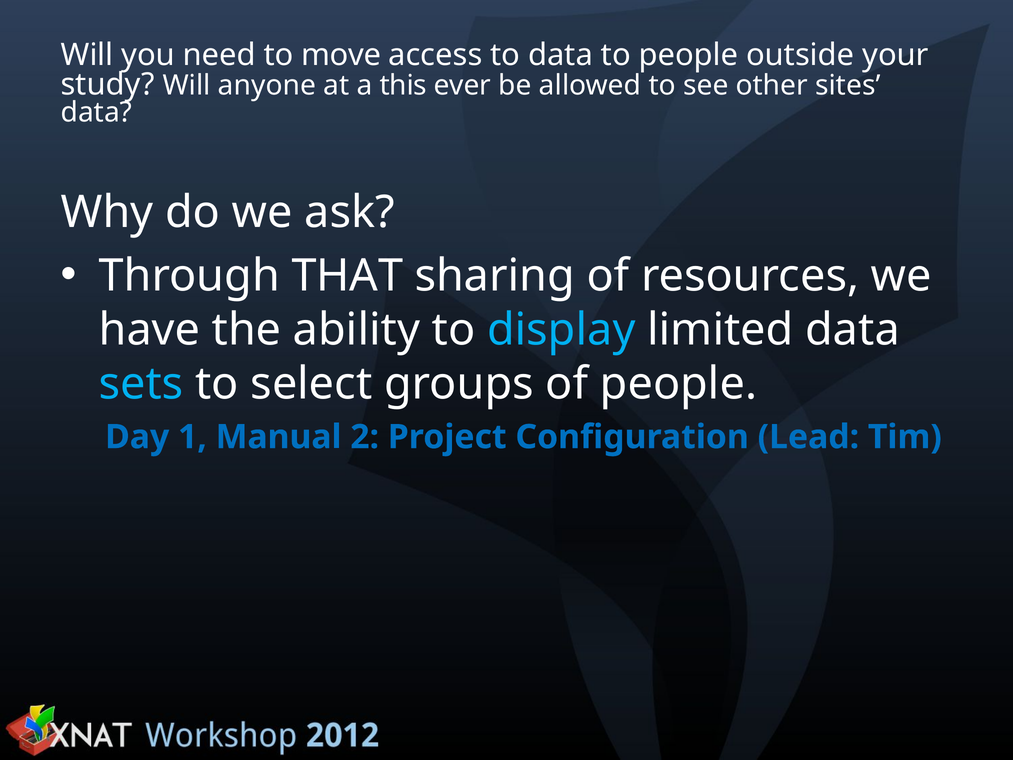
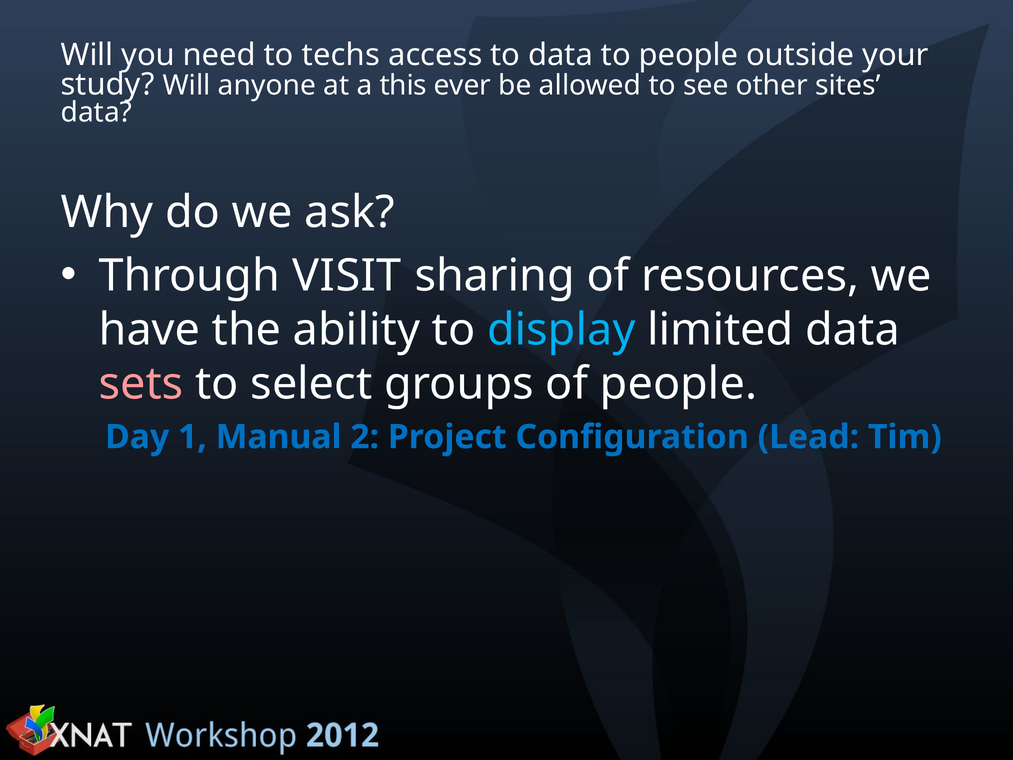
move: move -> techs
THAT: THAT -> VISIT
sets colour: light blue -> pink
